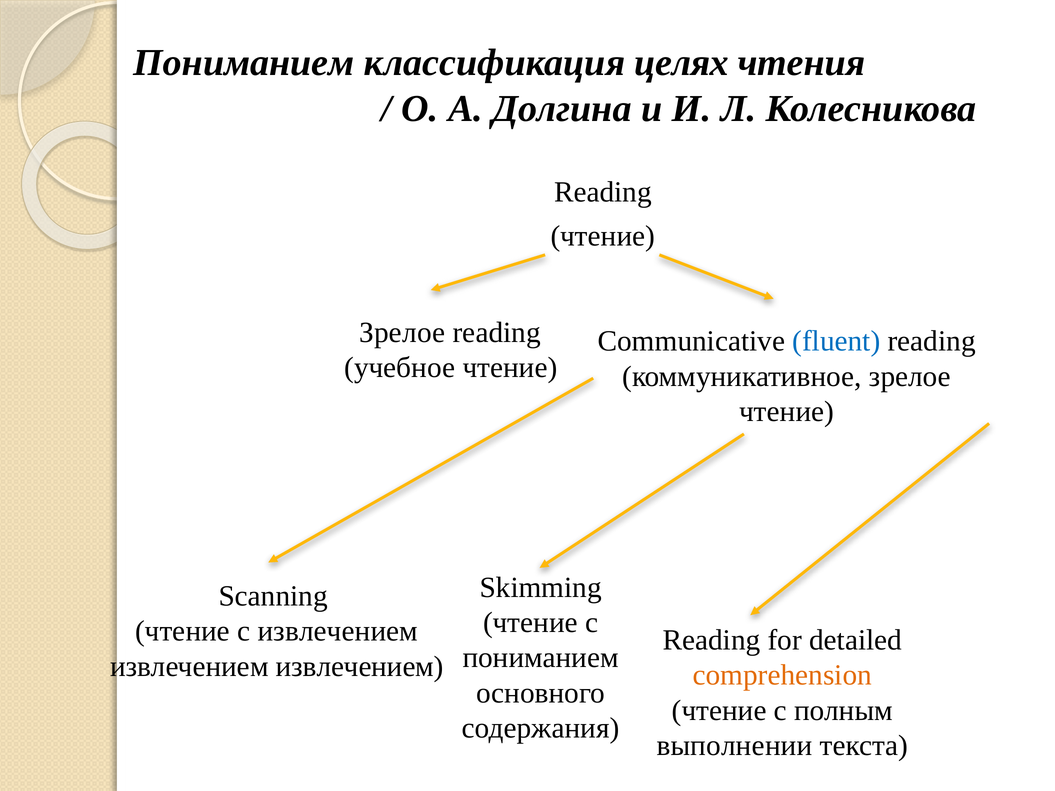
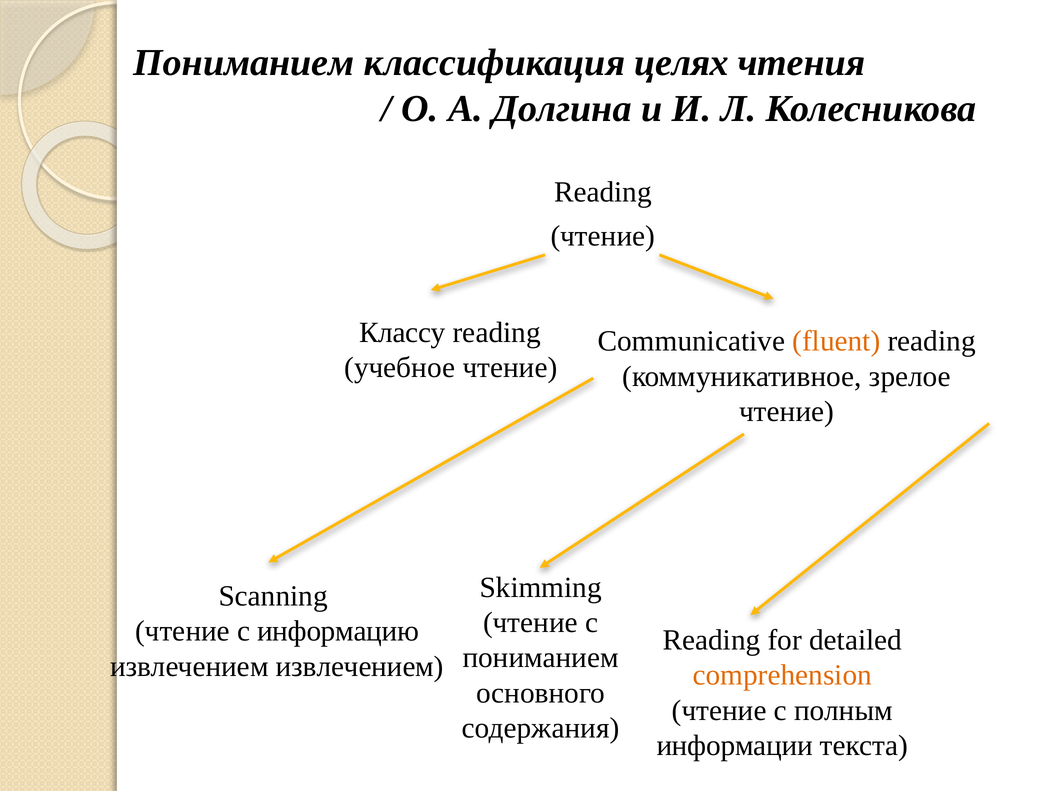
Зрелое at (402, 332): Зрелое -> Классу
fluent colour: blue -> orange
с извлечением: извлечением -> информацию
выполнении: выполнении -> информации
